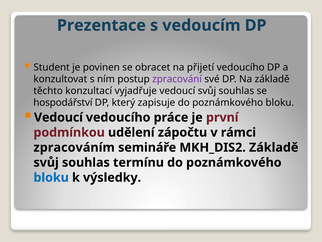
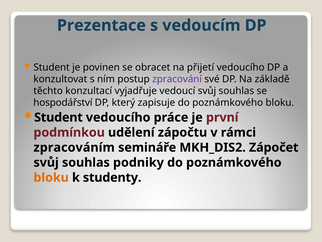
Vedoucí at (58, 117): Vedoucí -> Student
MKH_DIS2 Základě: Základě -> Zápočet
termínu: termínu -> podniky
bloku at (51, 177) colour: blue -> orange
výsledky: výsledky -> studenty
